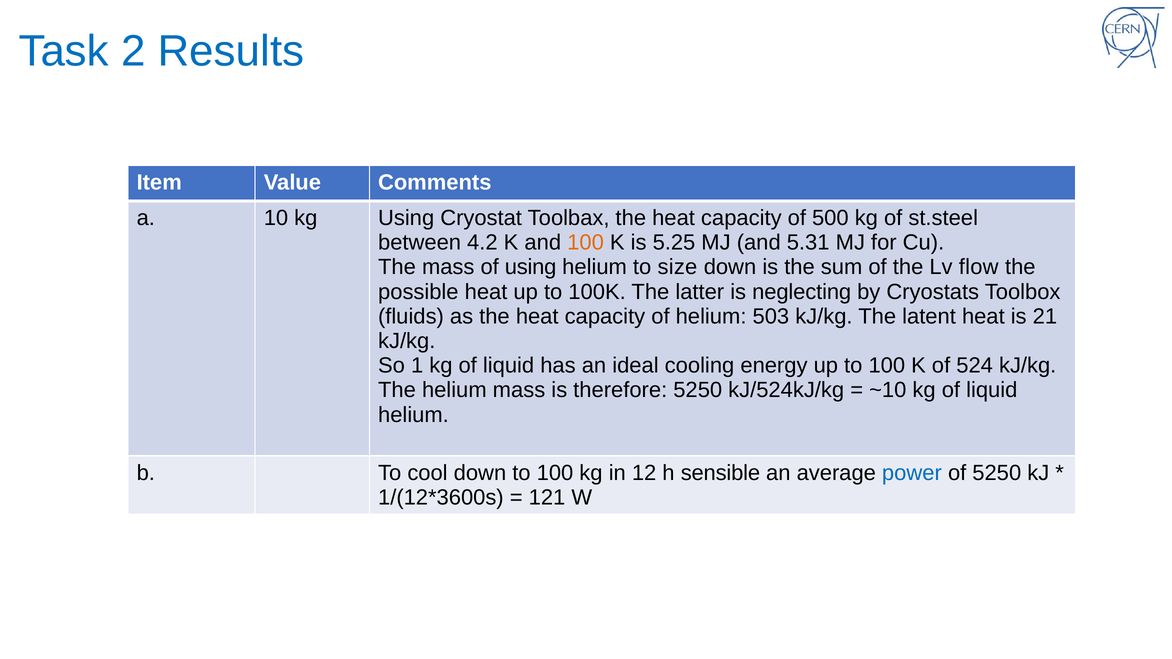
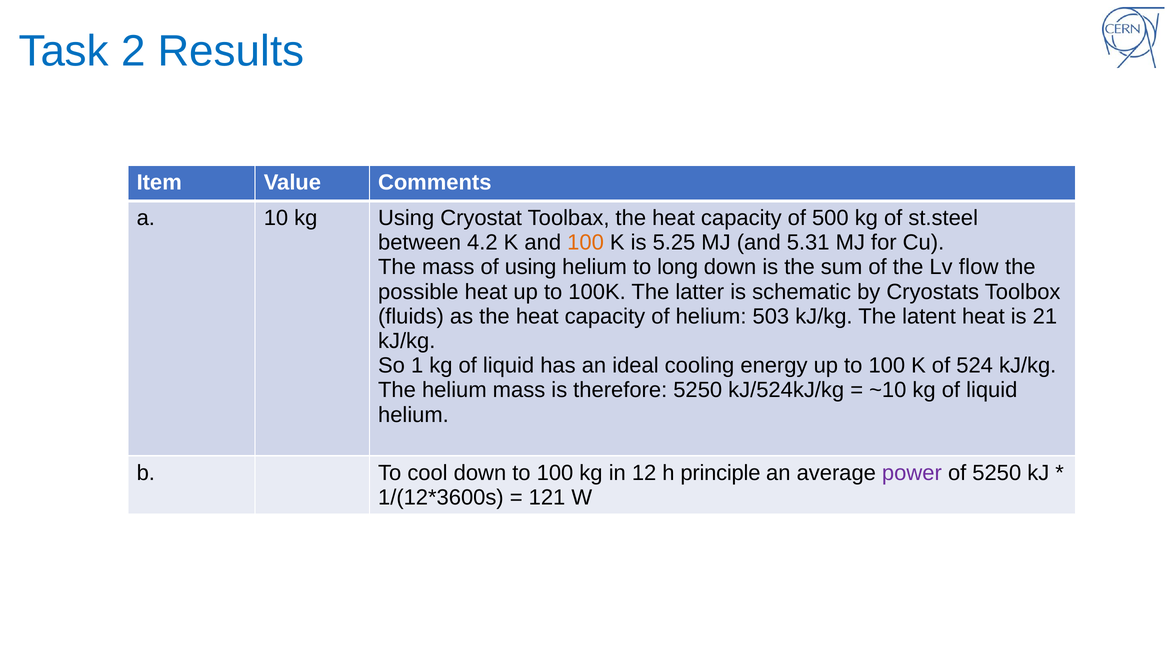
size: size -> long
neglecting: neglecting -> schematic
sensible: sensible -> principle
power colour: blue -> purple
